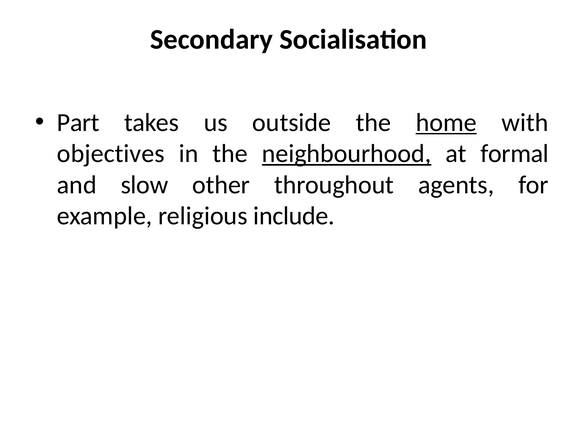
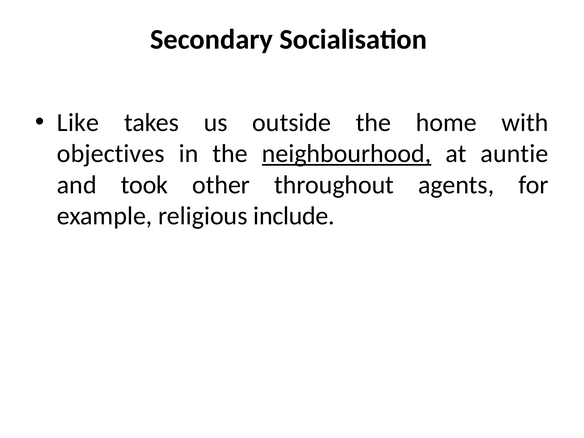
Part: Part -> Like
home underline: present -> none
formal: formal -> auntie
slow: slow -> took
